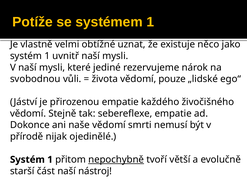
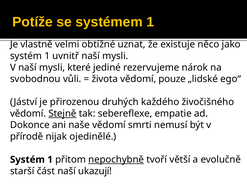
přirozenou empatie: empatie -> druhých
Stejně underline: none -> present
nástroj: nástroj -> ukazují
